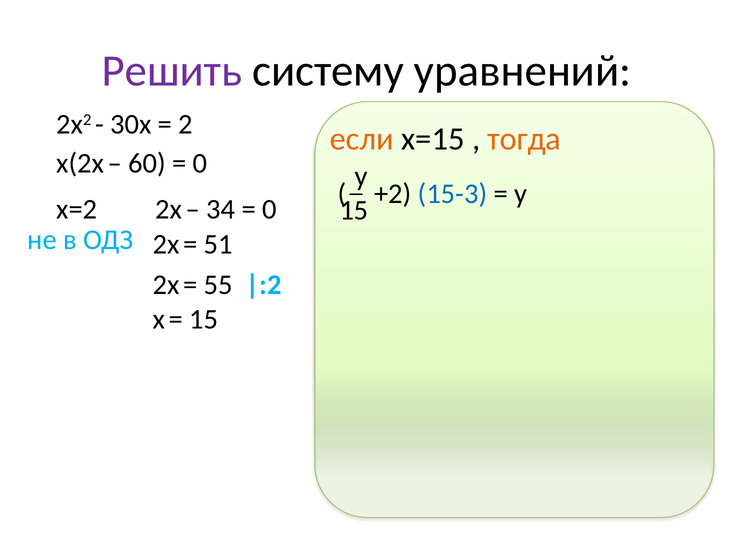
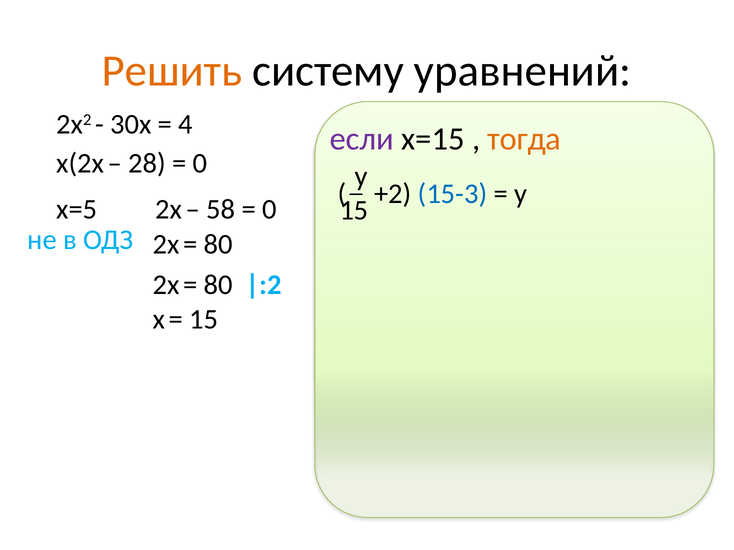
Решить colour: purple -> orange
2: 2 -> 4
если colour: orange -> purple
60: 60 -> 28
х=2: х=2 -> х=5
34: 34 -> 58
51 at (218, 244): 51 -> 80
55 at (218, 285): 55 -> 80
